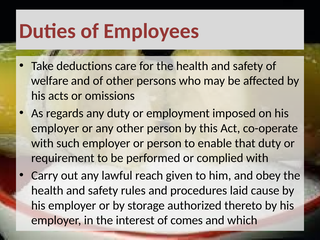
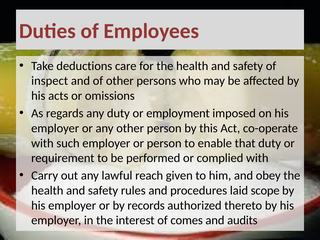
welfare: welfare -> inspect
cause: cause -> scope
storage: storage -> records
which: which -> audits
